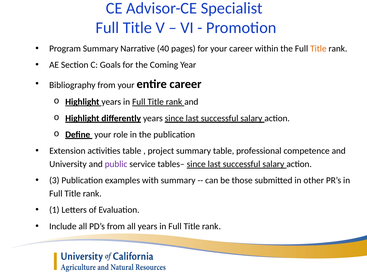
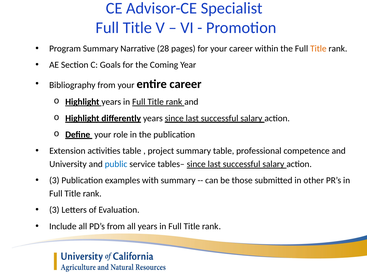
40: 40 -> 28
public colour: purple -> blue
1 at (54, 209): 1 -> 3
